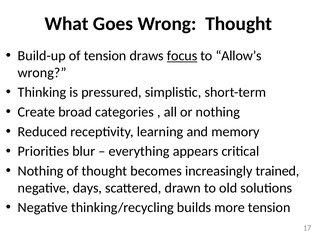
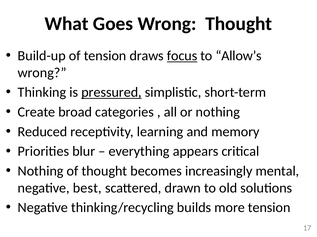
pressured underline: none -> present
trained: trained -> mental
days: days -> best
